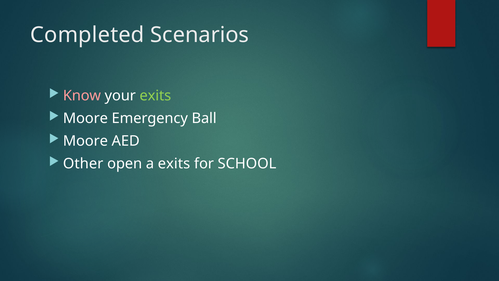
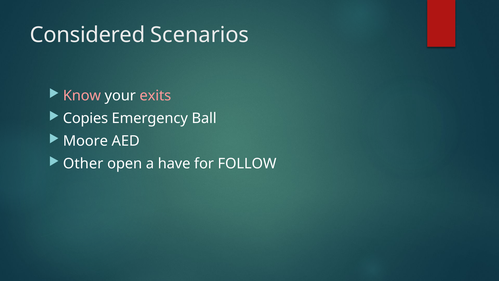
Completed: Completed -> Considered
exits at (155, 96) colour: light green -> pink
Moore at (85, 118): Moore -> Copies
a exits: exits -> have
SCHOOL: SCHOOL -> FOLLOW
